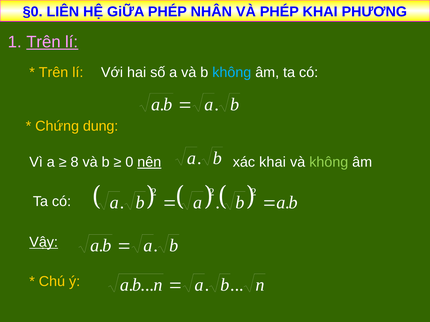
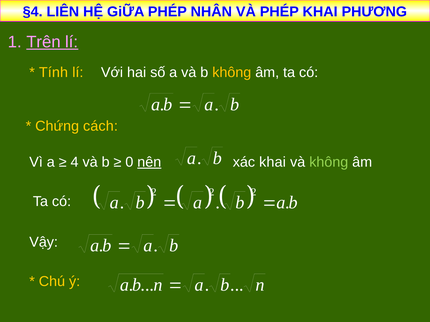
§0: §0 -> §4
Trên at (54, 73): Trên -> Tính
không at (232, 73) colour: light blue -> yellow
dung: dung -> cách
8: 8 -> 4
Vậy underline: present -> none
